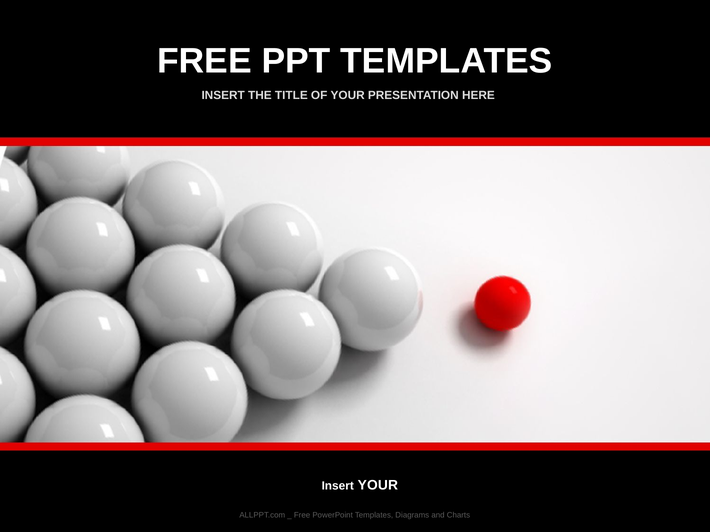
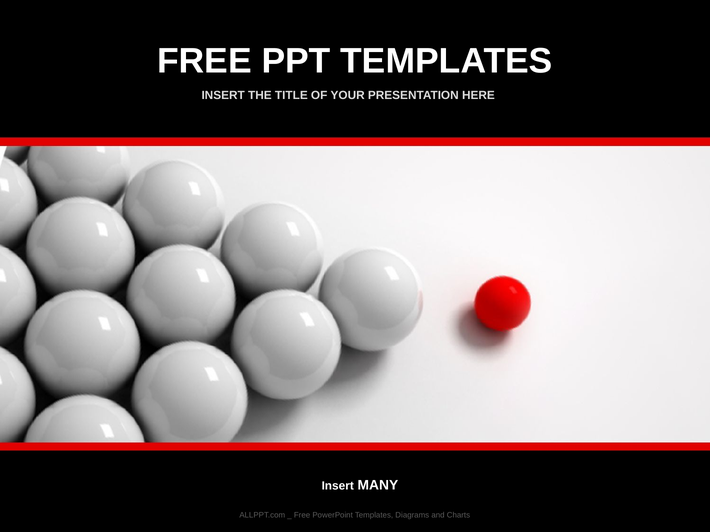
Insert YOUR: YOUR -> MANY
